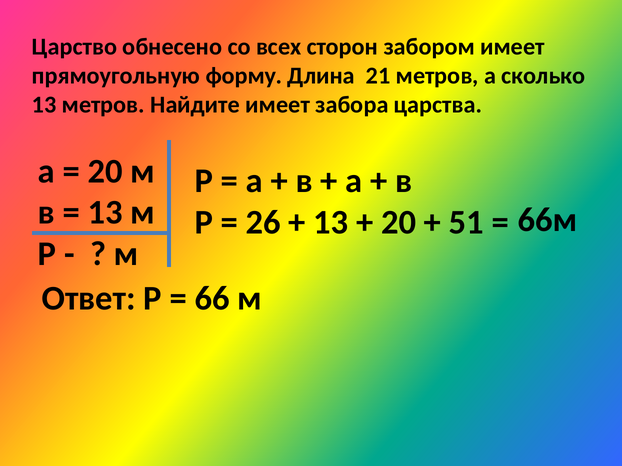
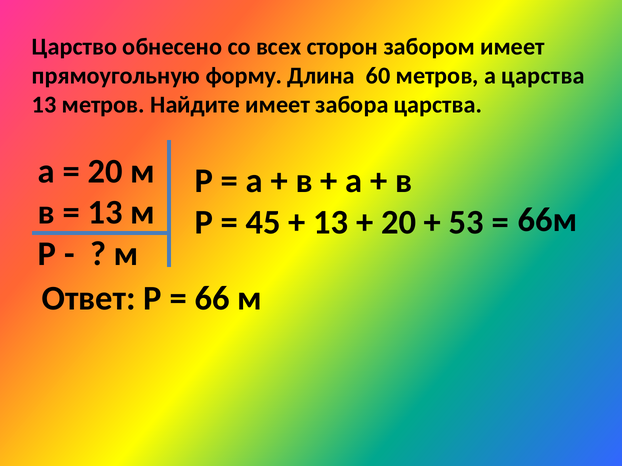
21: 21 -> 60
а сколько: сколько -> царства
26: 26 -> 45
51: 51 -> 53
